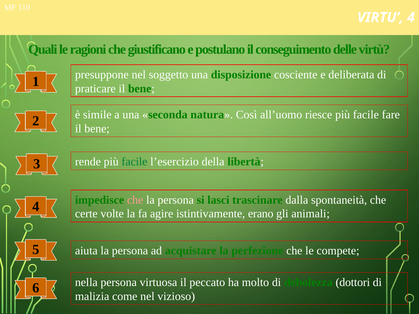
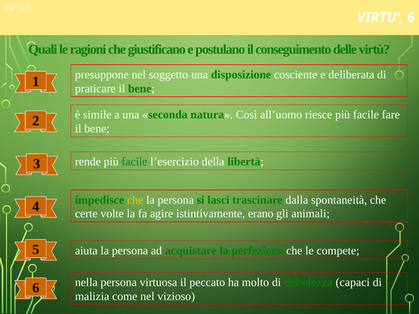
VIRTU 4: 4 -> 6
che at (135, 200) colour: pink -> yellow
dottori: dottori -> capaci
